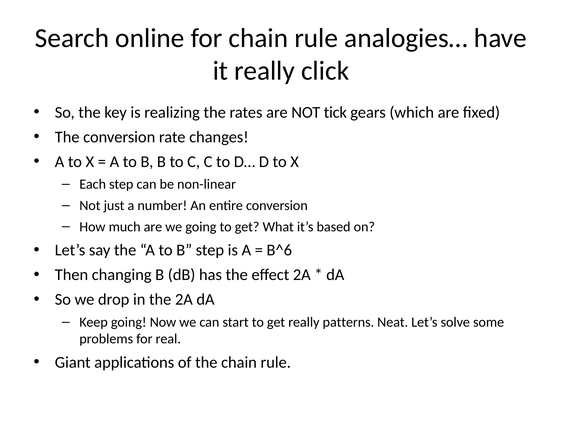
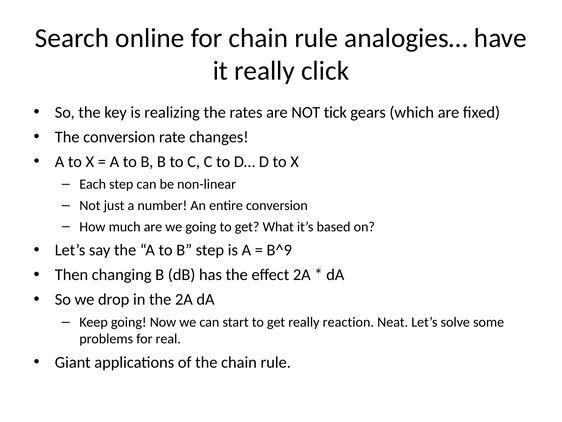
B^6: B^6 -> B^9
patterns: patterns -> reaction
